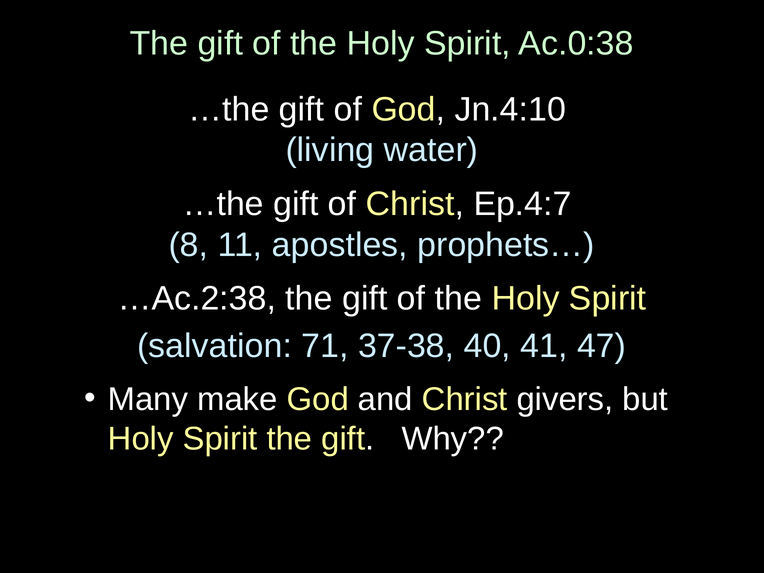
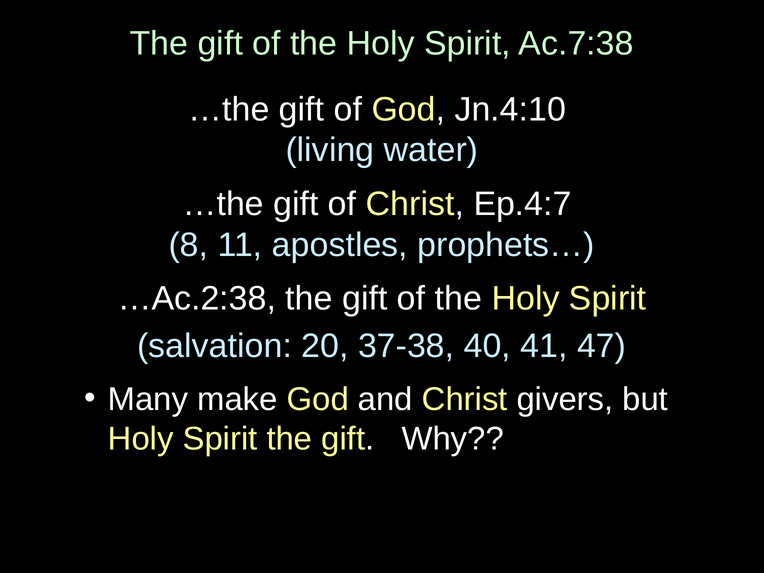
Ac.0:38: Ac.0:38 -> Ac.7:38
71: 71 -> 20
